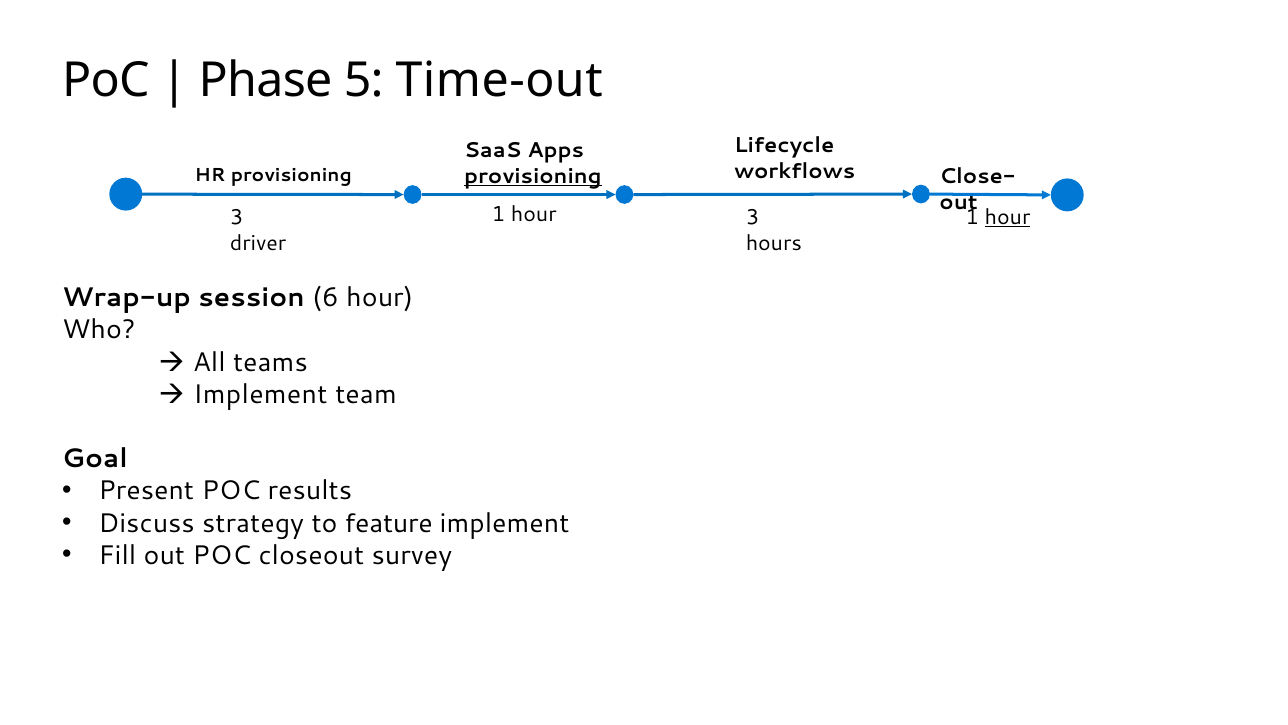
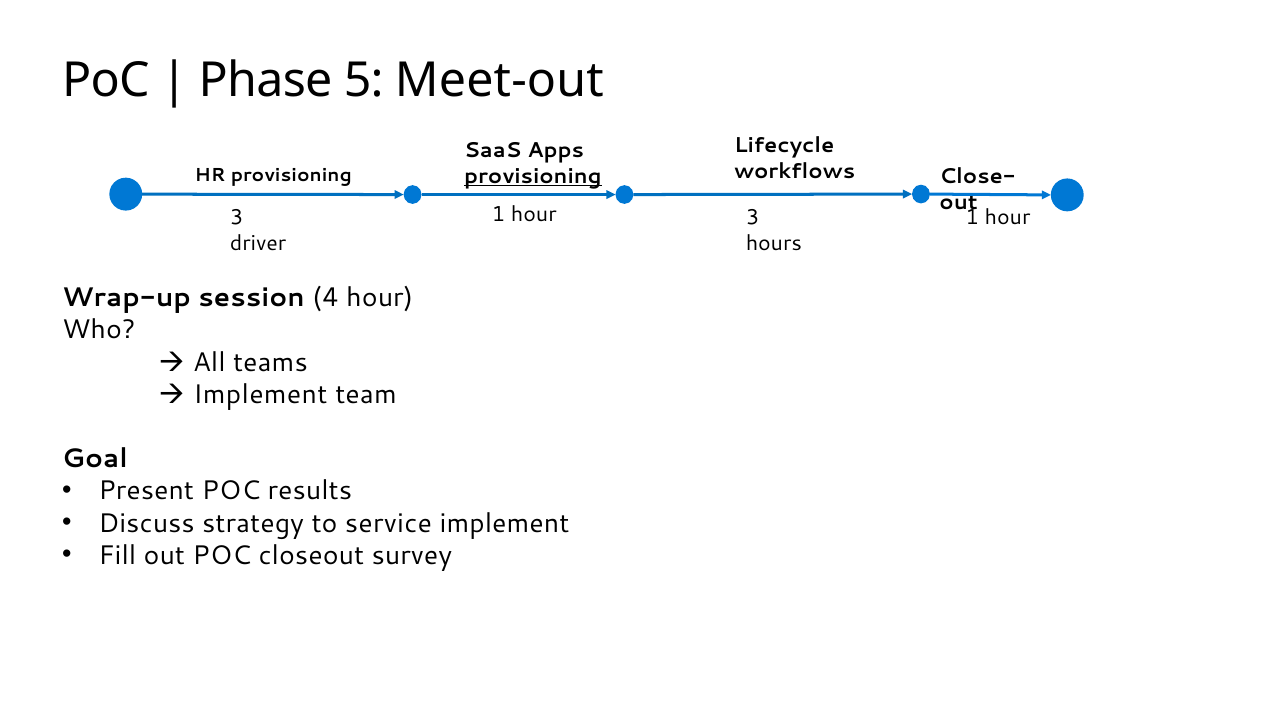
Time-out: Time-out -> Meet-out
hour at (1007, 217) underline: present -> none
6: 6 -> 4
feature: feature -> service
